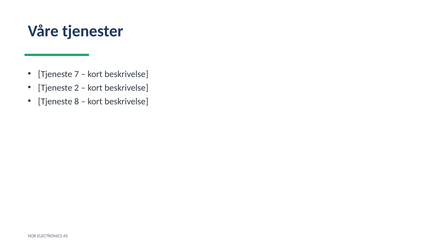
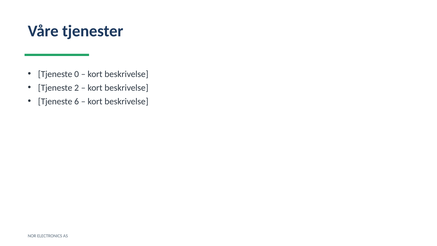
7: 7 -> 0
8: 8 -> 6
